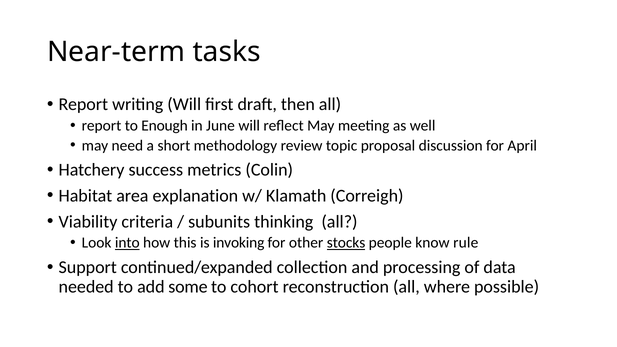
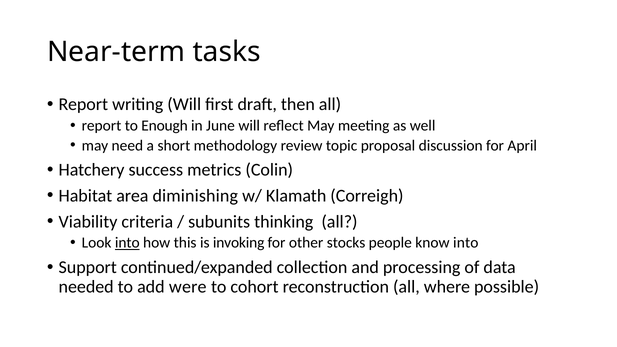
explanation: explanation -> diminishing
stocks underline: present -> none
know rule: rule -> into
some: some -> were
